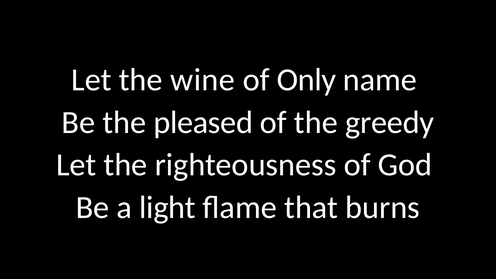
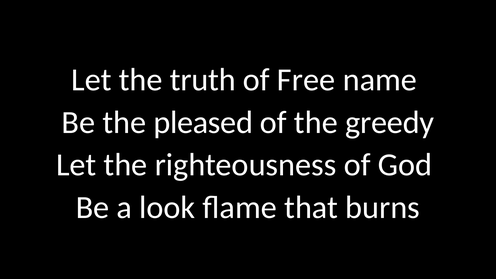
wine: wine -> truth
Only: Only -> Free
light: light -> look
